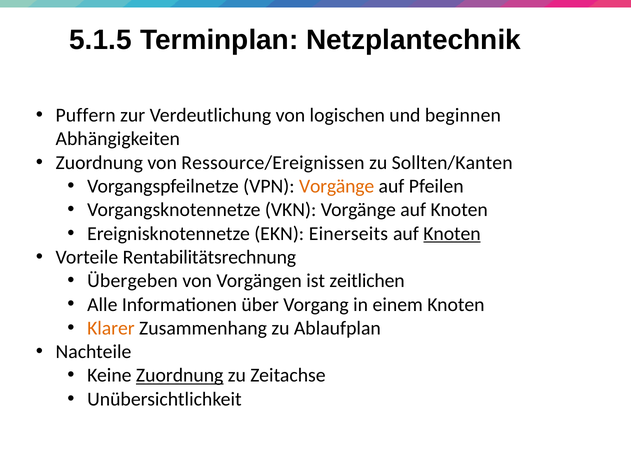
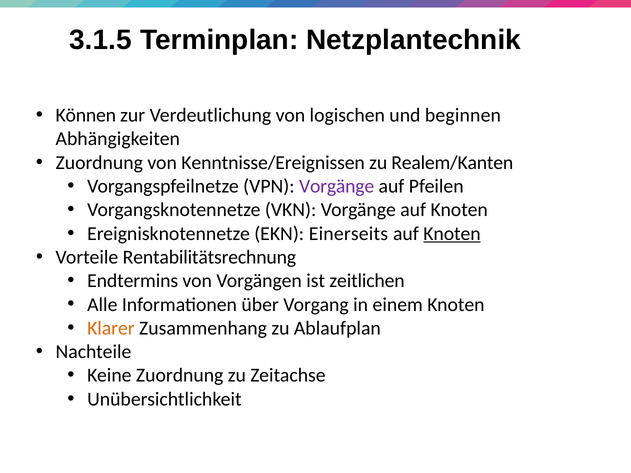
5.1.5: 5.1.5 -> 3.1.5
Puffern: Puffern -> Können
Ressource/Ereignissen: Ressource/Ereignissen -> Kenntnisse/Ereignissen
Sollten/Kanten: Sollten/Kanten -> Realem/Kanten
Vorgänge at (337, 186) colour: orange -> purple
Übergeben: Übergeben -> Endtermins
Zuordnung at (180, 376) underline: present -> none
